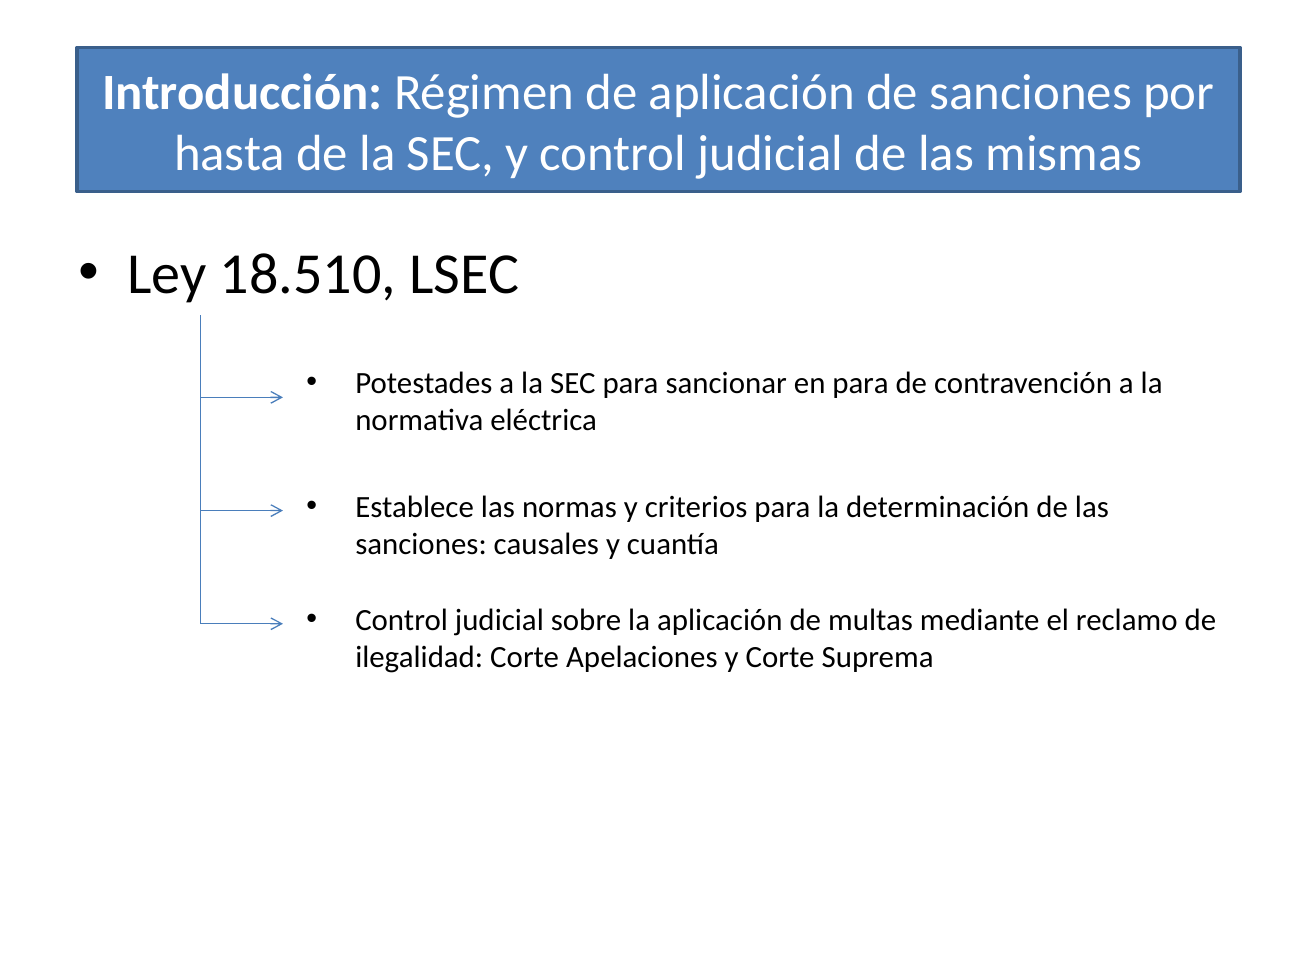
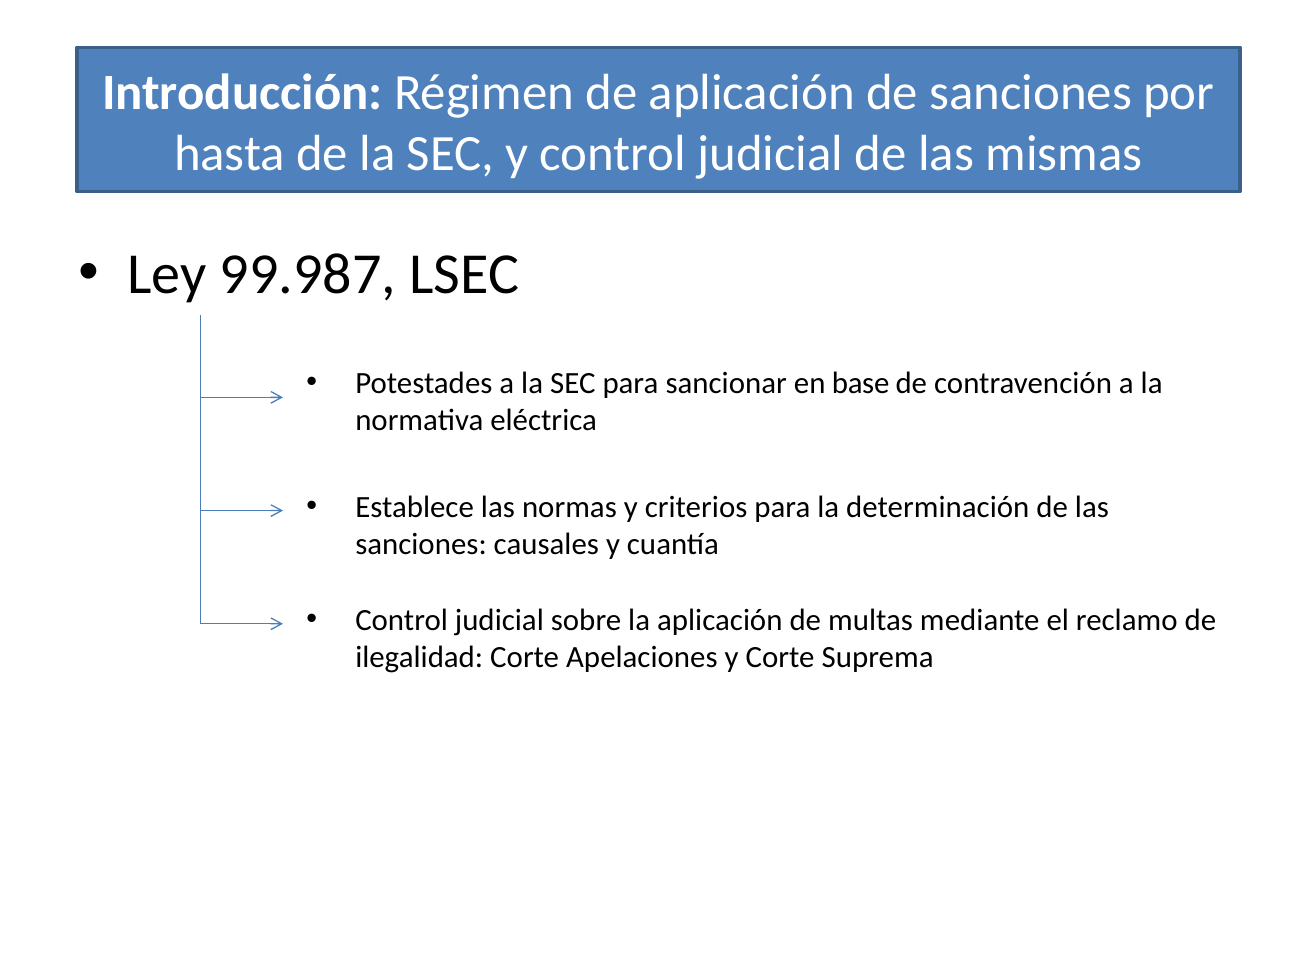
18.510: 18.510 -> 99.987
en para: para -> base
